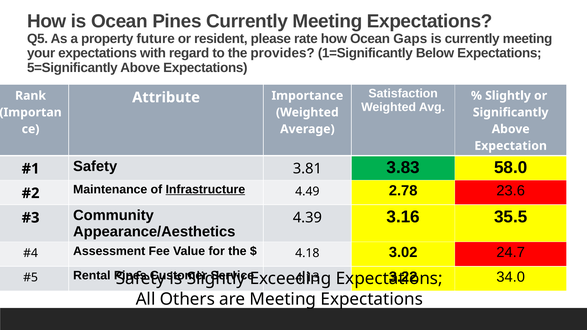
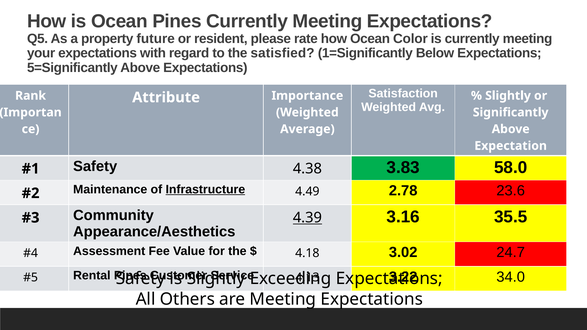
Gaps: Gaps -> Color
provides: provides -> satisfied
3.81: 3.81 -> 4.38
4.39 underline: none -> present
